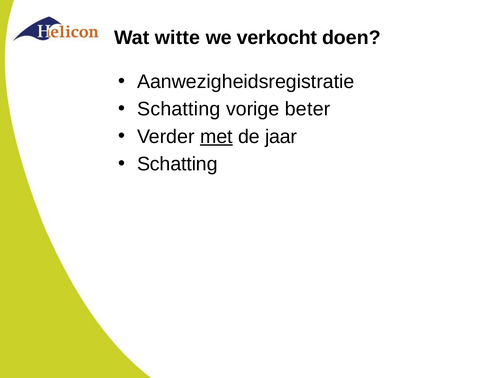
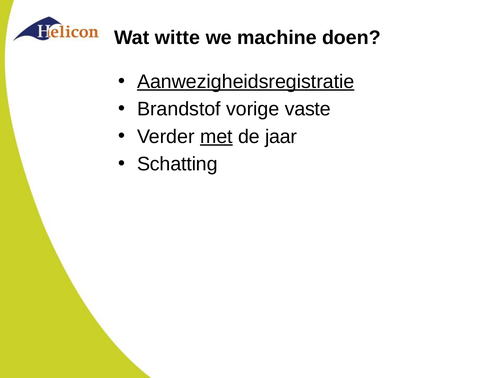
verkocht: verkocht -> machine
Aanwezigheidsregistratie underline: none -> present
Schatting at (179, 109): Schatting -> Brandstof
beter: beter -> vaste
